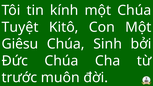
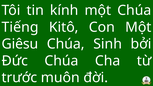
Tuyệt: Tuyệt -> Tiếng
